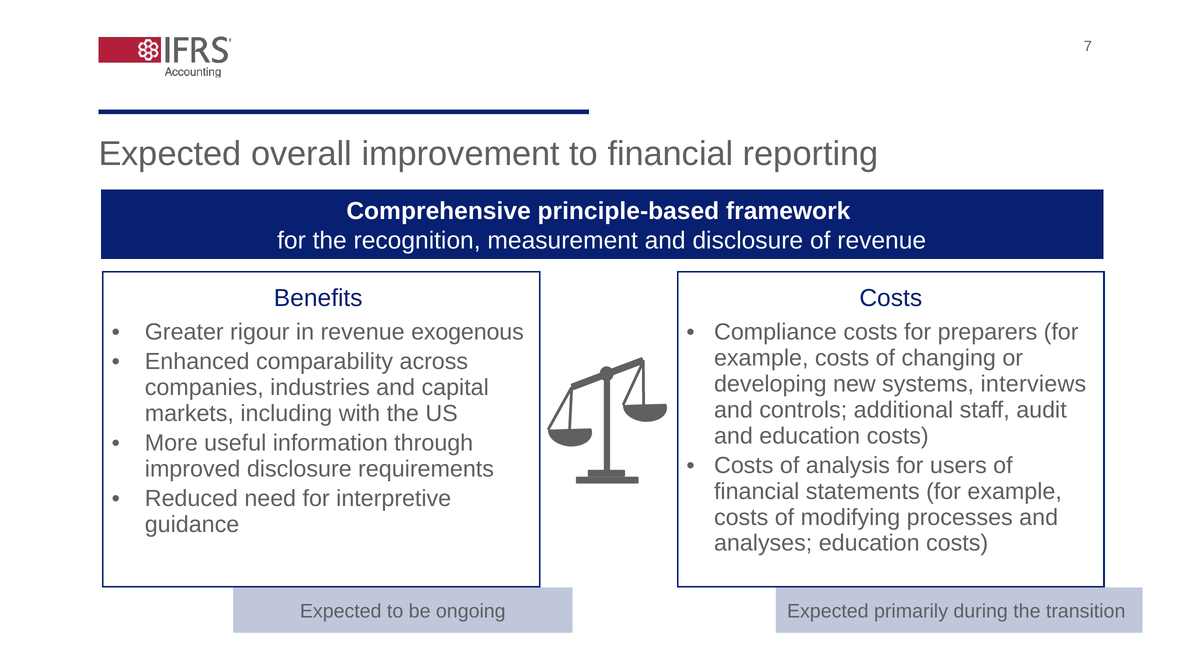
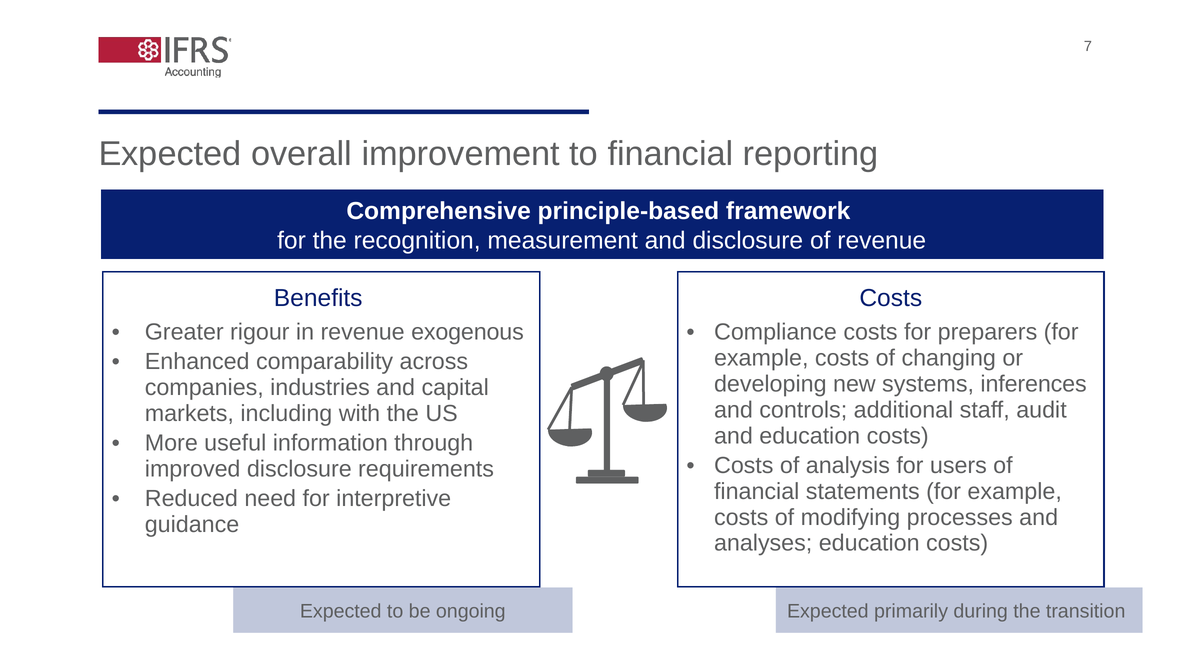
interviews: interviews -> inferences
